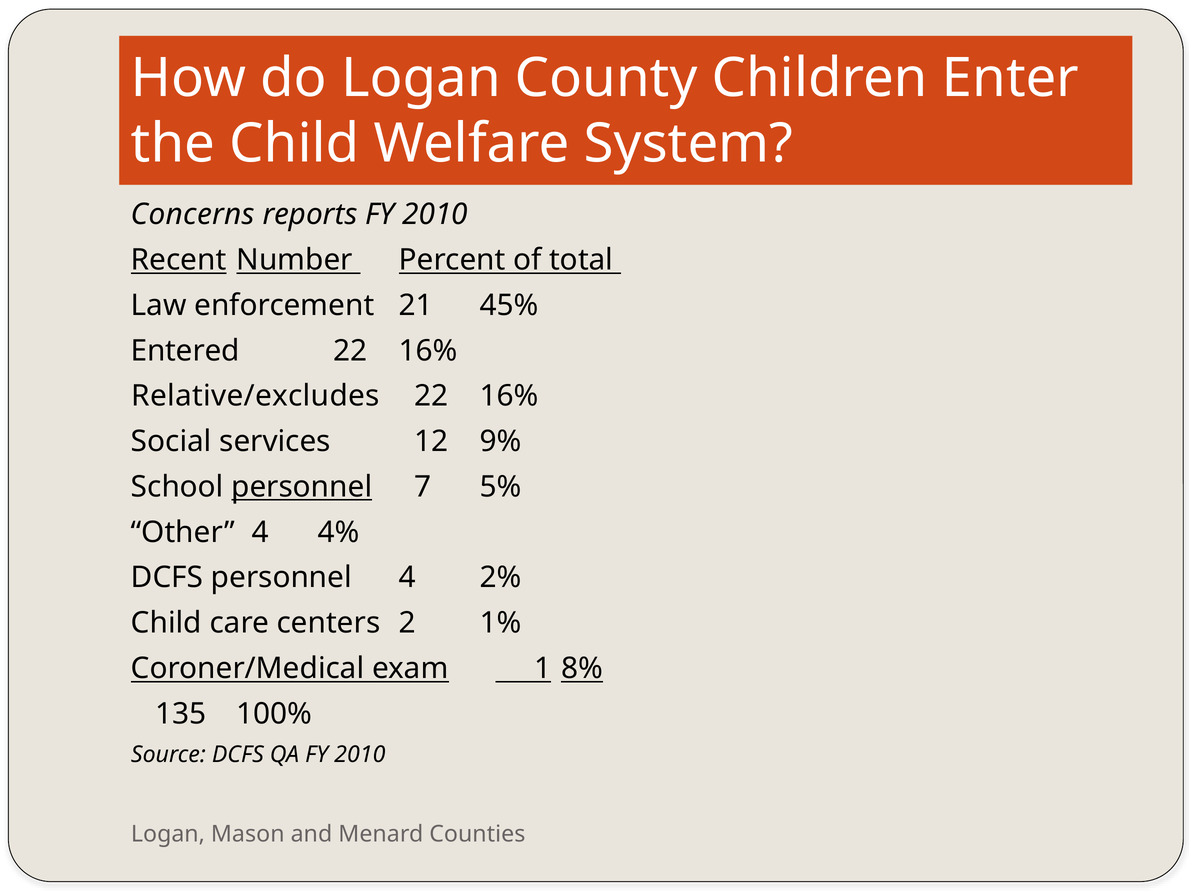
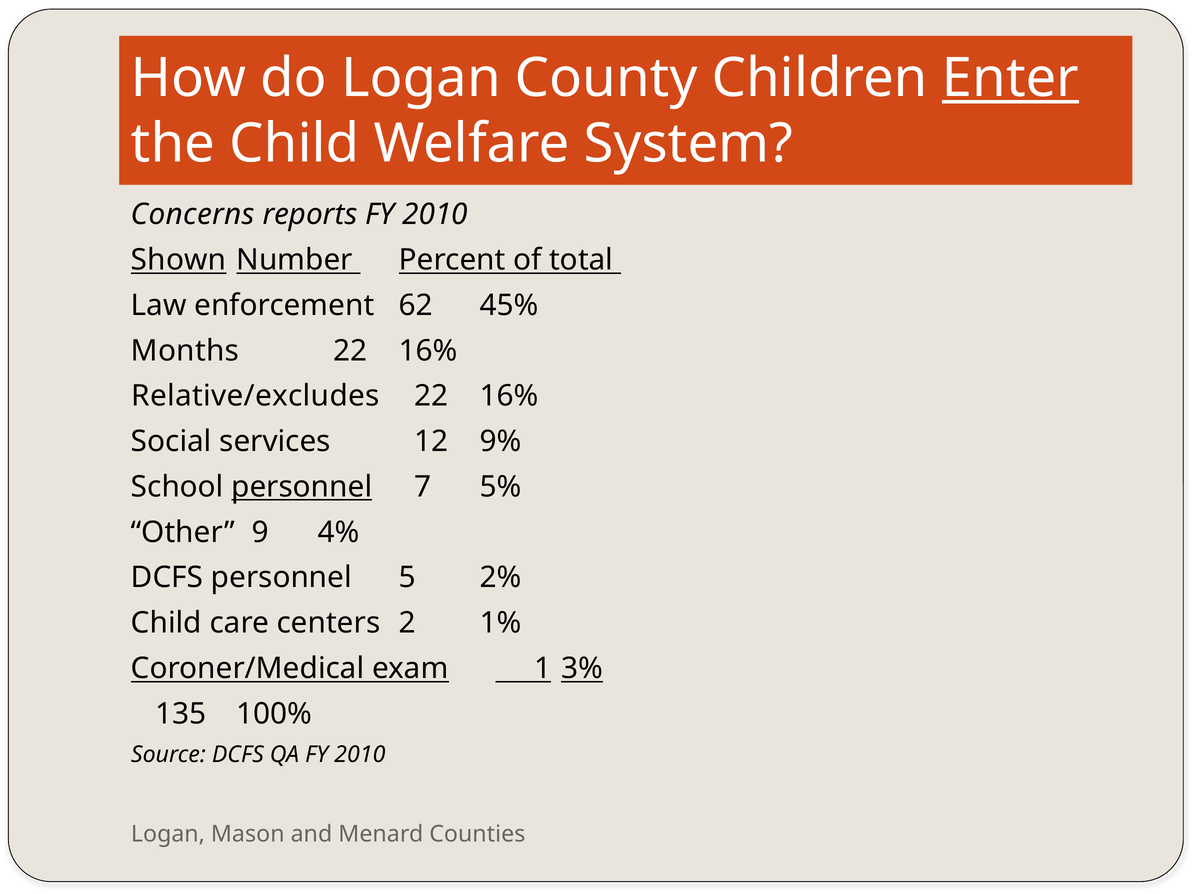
Enter underline: none -> present
Recent: Recent -> Shown
21: 21 -> 62
Entered: Entered -> Months
Other 4: 4 -> 9
personnel 4: 4 -> 5
8%: 8% -> 3%
